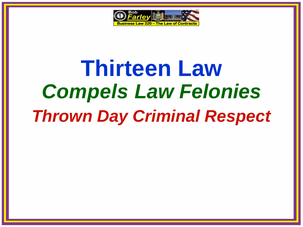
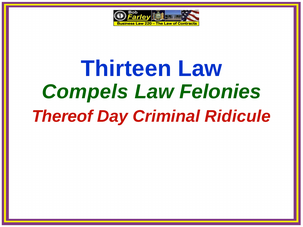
Thrown: Thrown -> Thereof
Respect: Respect -> Ridicule
